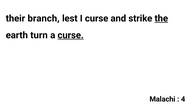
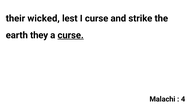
branch: branch -> wicked
the underline: present -> none
turn: turn -> they
